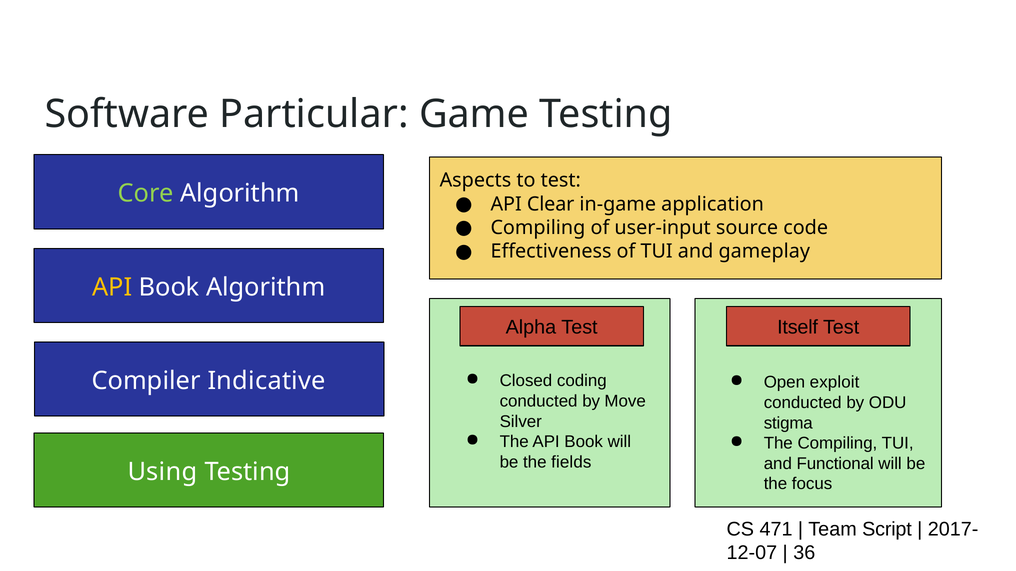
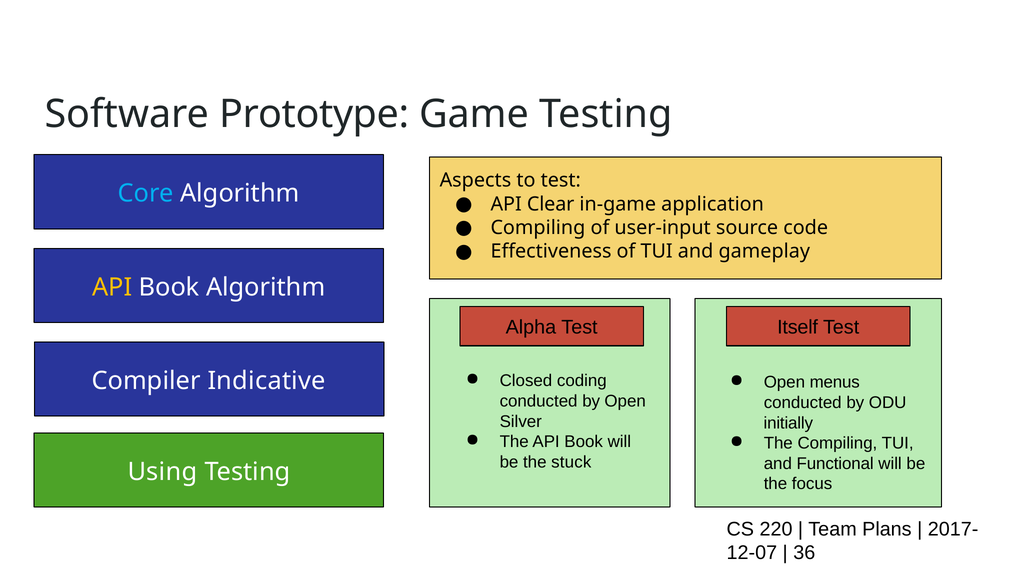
Particular: Particular -> Prototype
Core colour: light green -> light blue
exploit: exploit -> menus
by Move: Move -> Open
stigma: stigma -> initially
fields: fields -> stuck
471: 471 -> 220
Script: Script -> Plans
